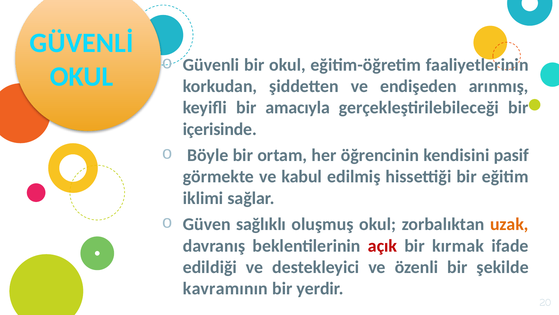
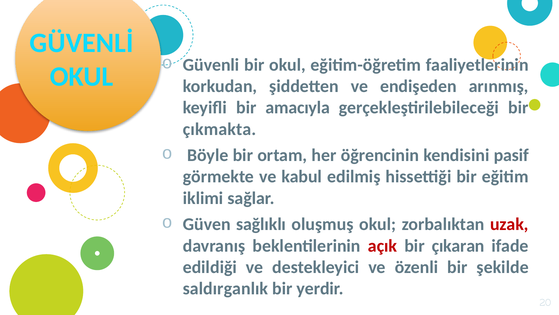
içerisinde: içerisinde -> çıkmakta
uzak colour: orange -> red
kırmak: kırmak -> çıkaran
kavramının: kavramının -> saldırganlık
